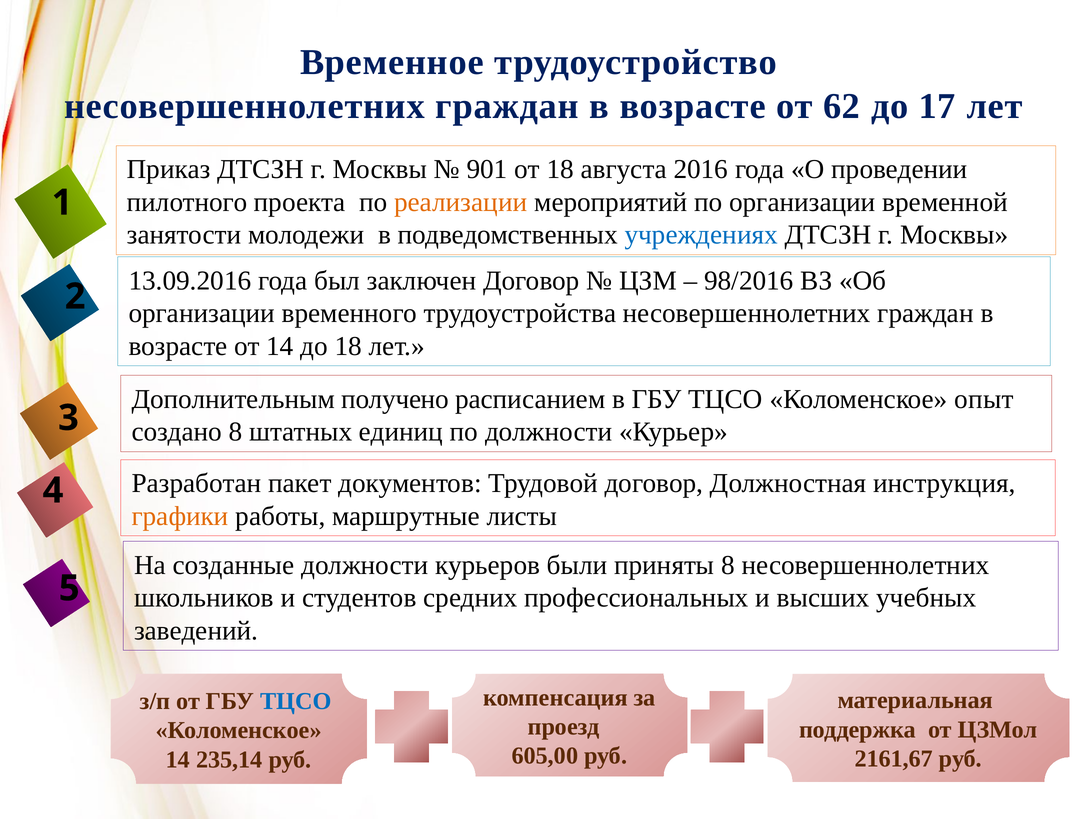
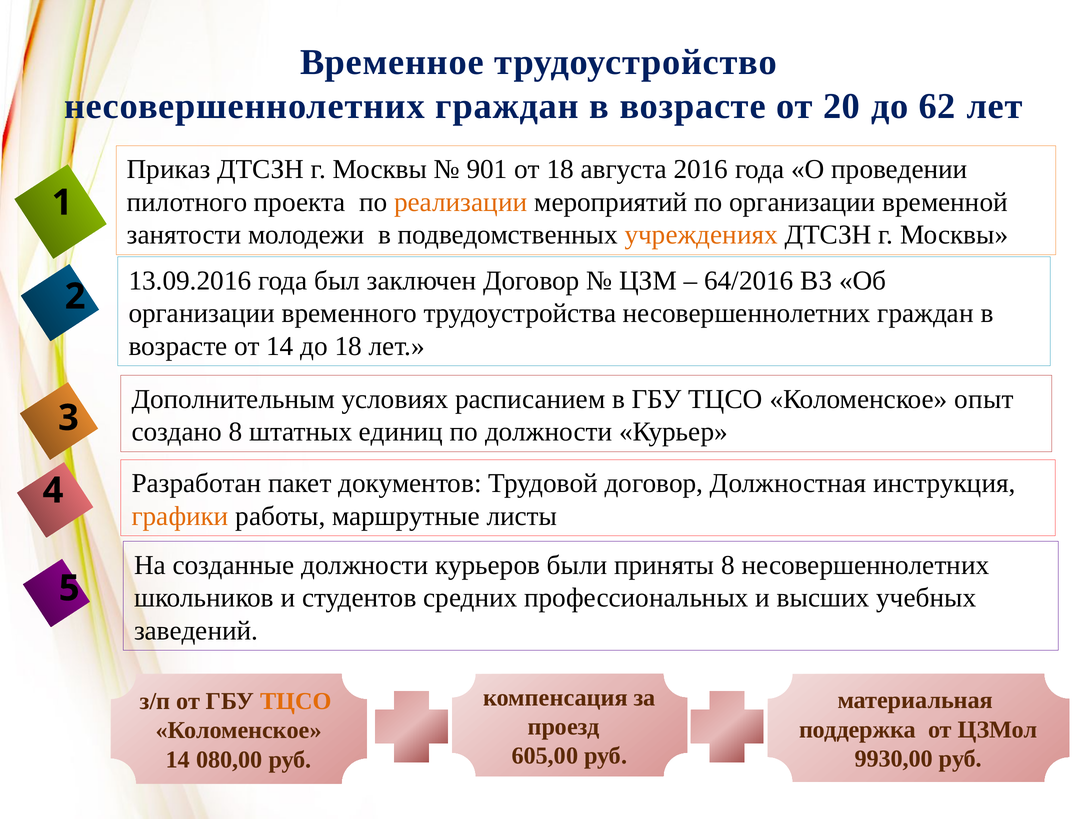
62: 62 -> 20
17: 17 -> 62
учреждениях colour: blue -> orange
98/2016: 98/2016 -> 64/2016
получено: получено -> условиях
ТЦСО at (296, 701) colour: blue -> orange
2161,67: 2161,67 -> 9930,00
235,14: 235,14 -> 080,00
